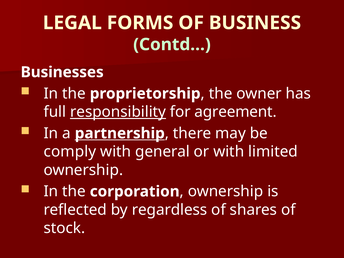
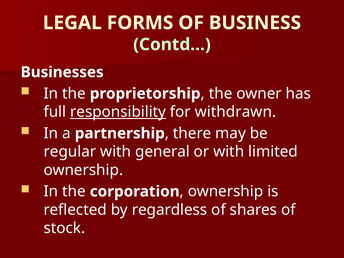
agreement: agreement -> withdrawn
partnership underline: present -> none
comply: comply -> regular
